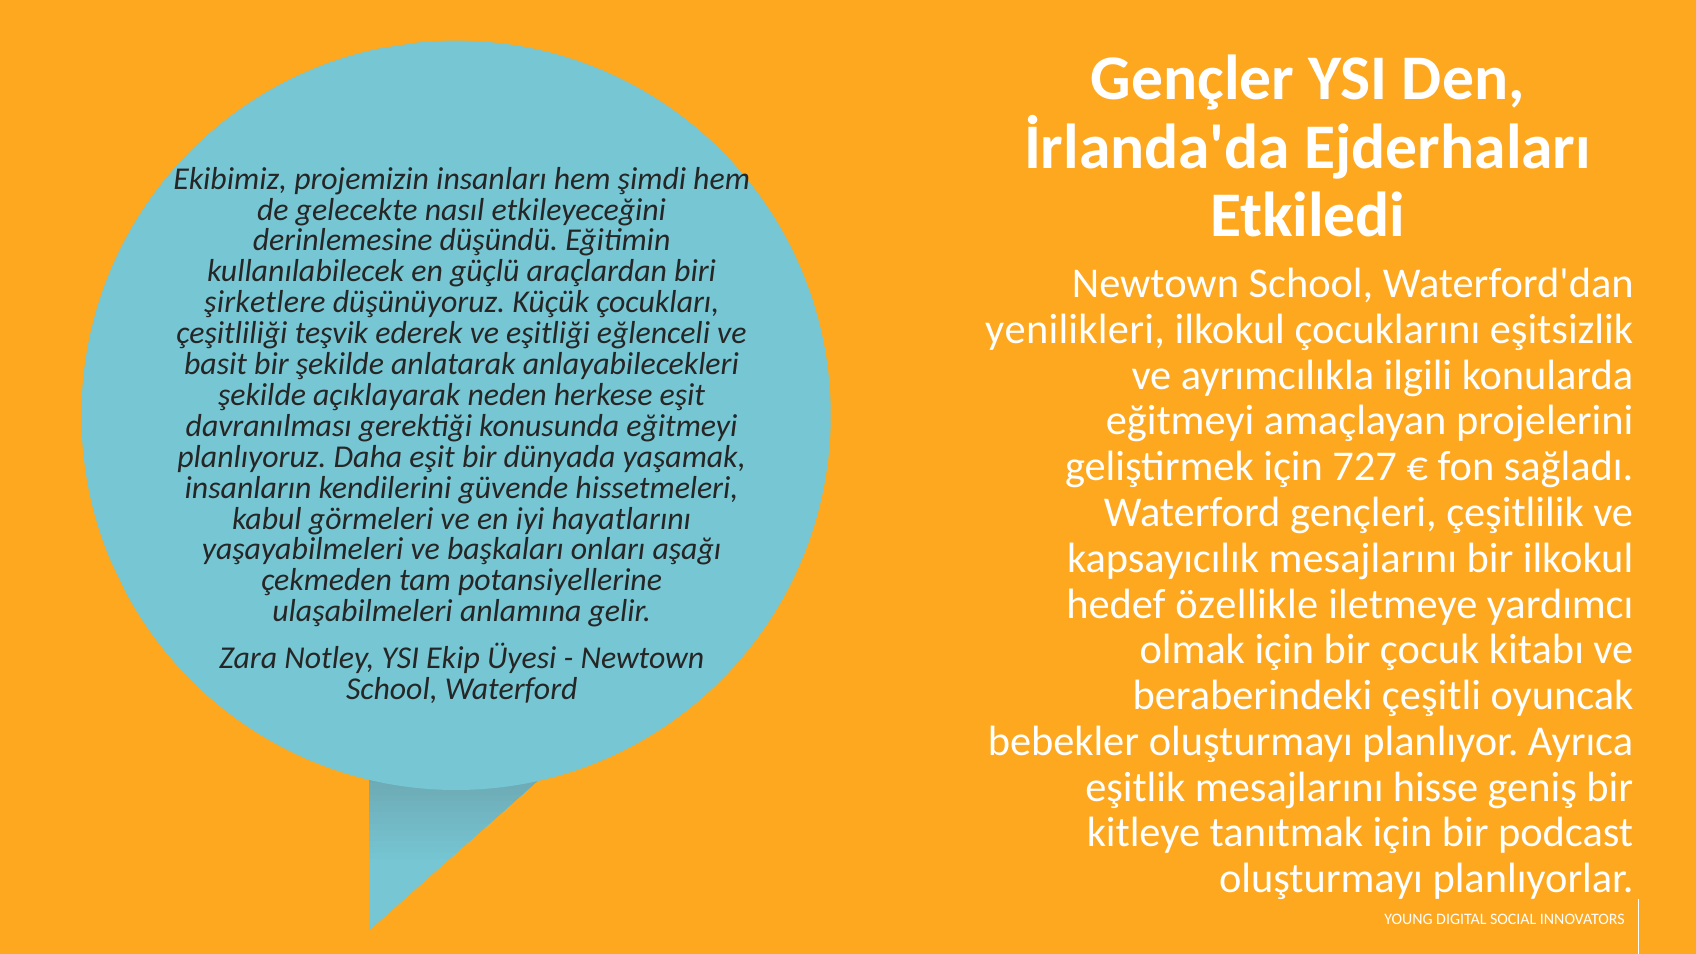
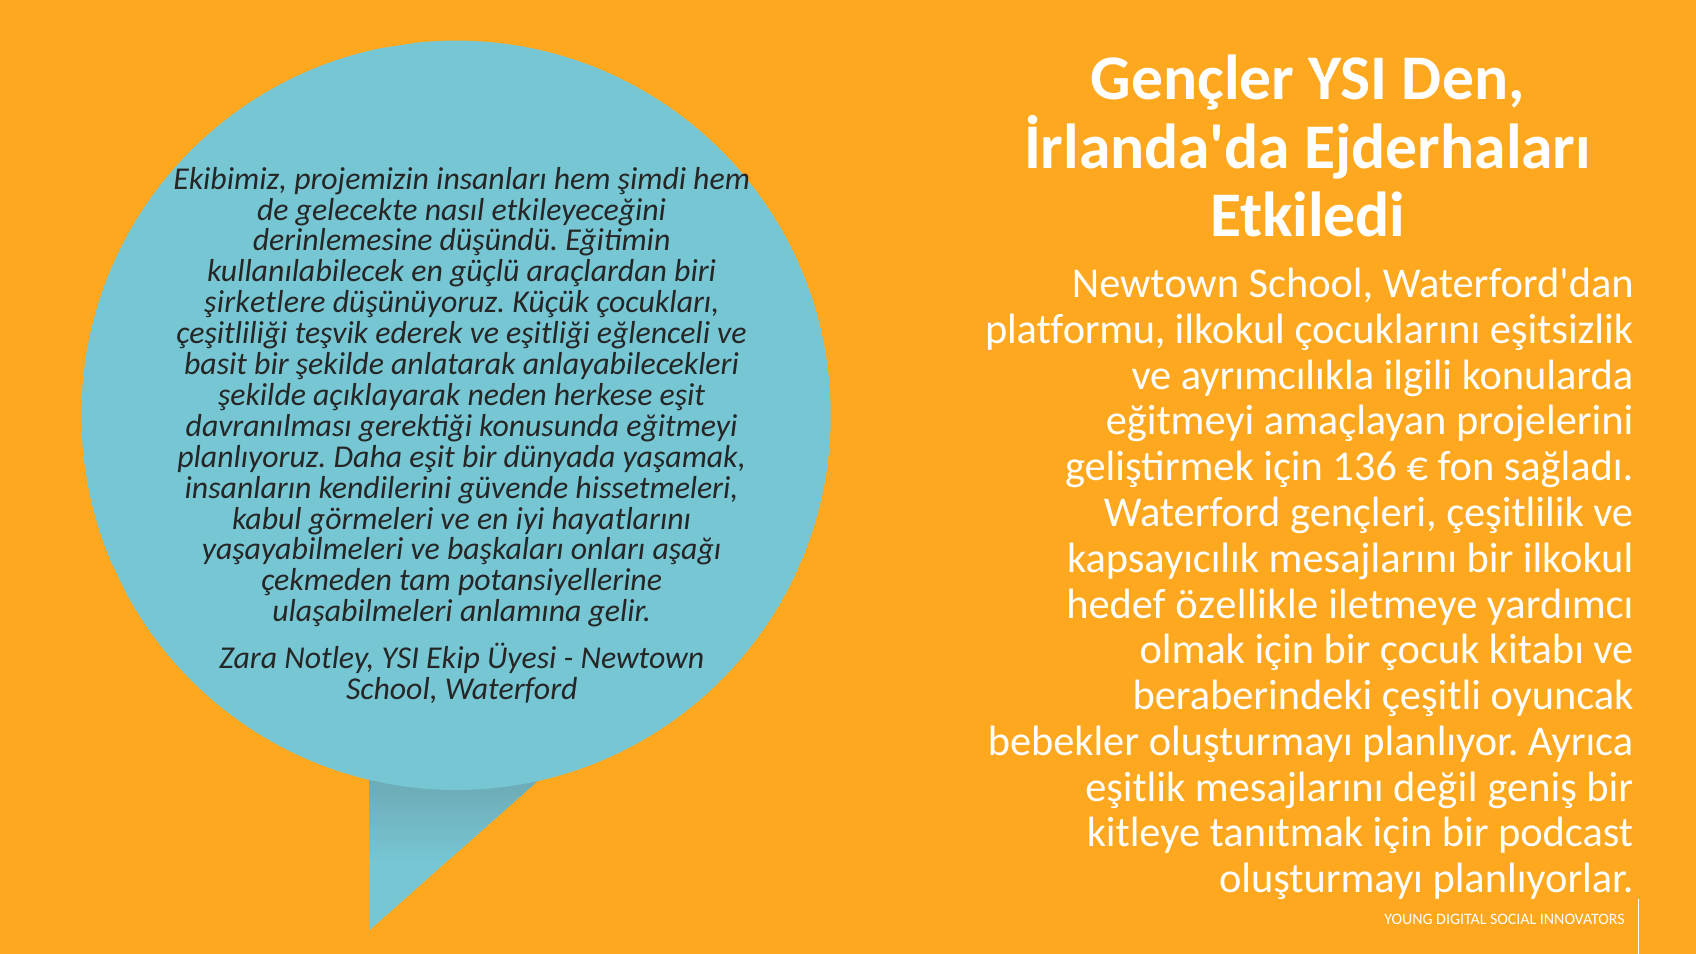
yenilikleri: yenilikleri -> platformu
727: 727 -> 136
hisse: hisse -> değil
